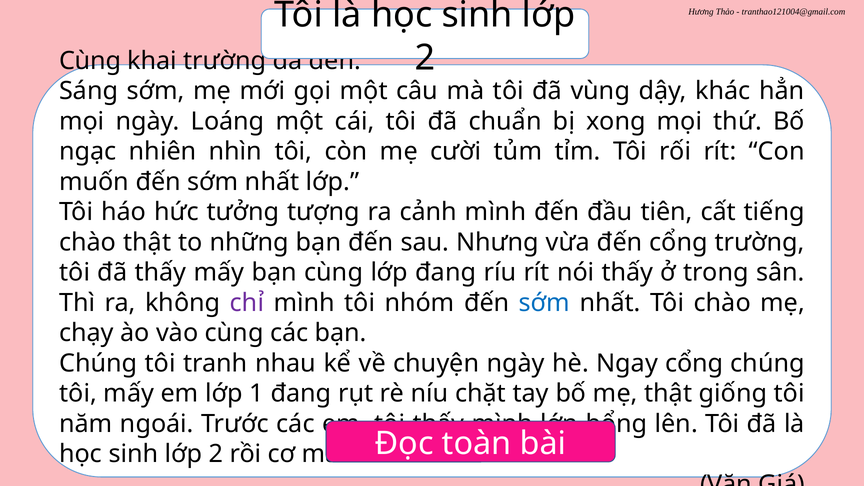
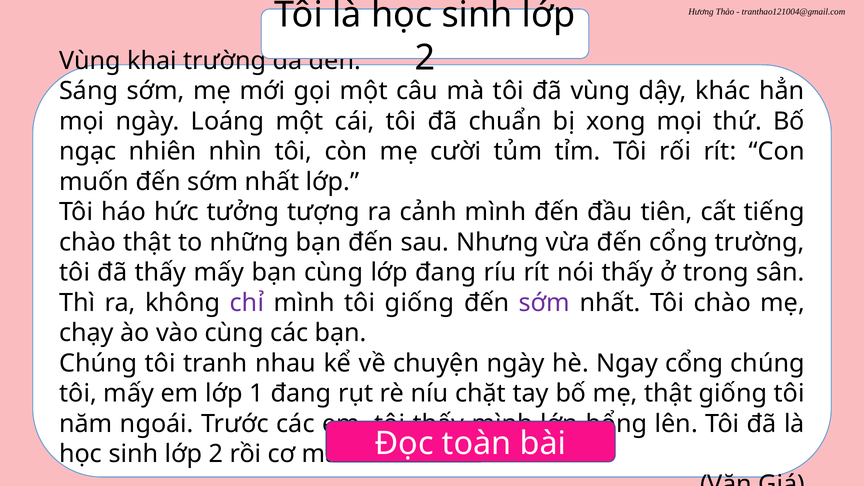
Cùng at (90, 61): Cùng -> Vùng
tôi nhóm: nhóm -> giống
sớm at (544, 303) colour: blue -> purple
